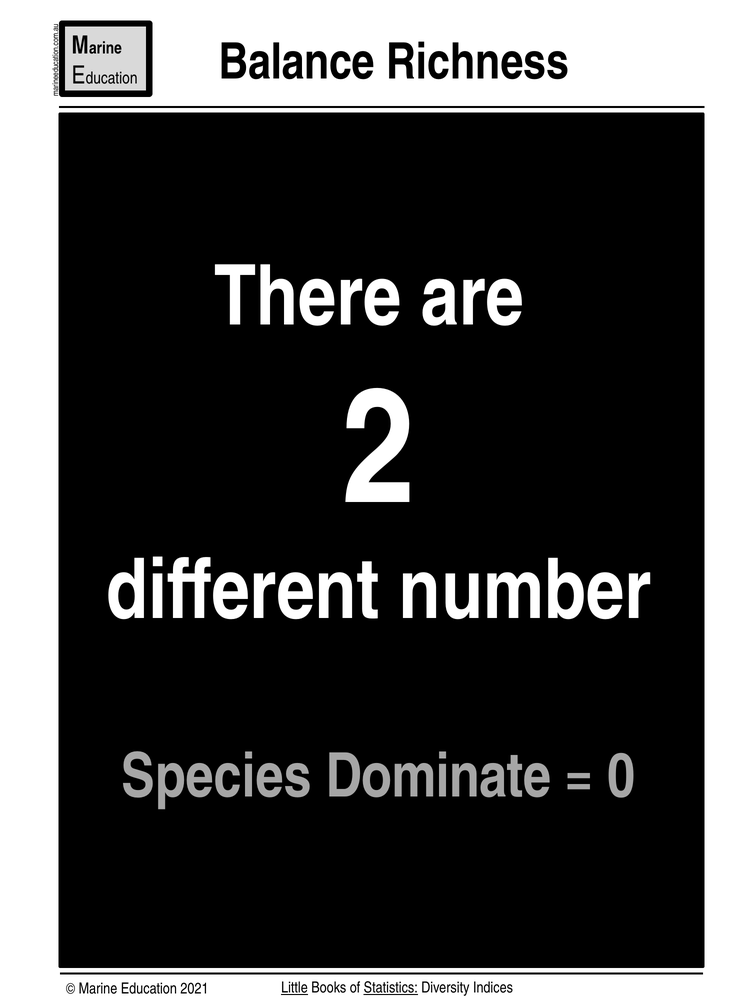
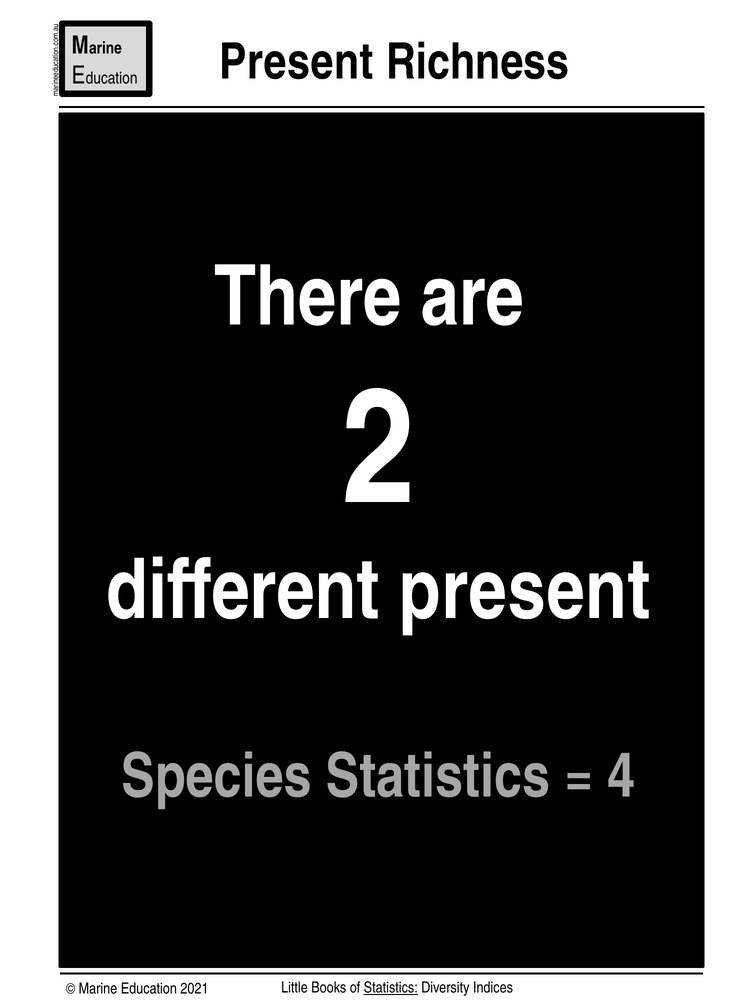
Balance at (297, 62): Balance -> Present
different number: number -> present
Species Dominate: Dominate -> Statistics
0: 0 -> 4
Little underline: present -> none
